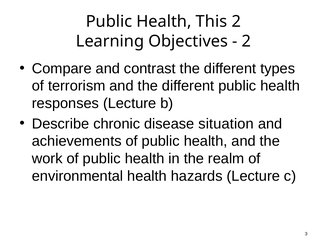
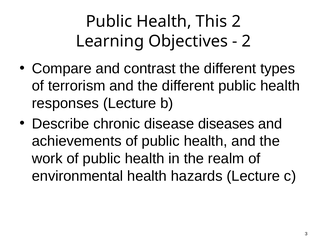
situation: situation -> diseases
